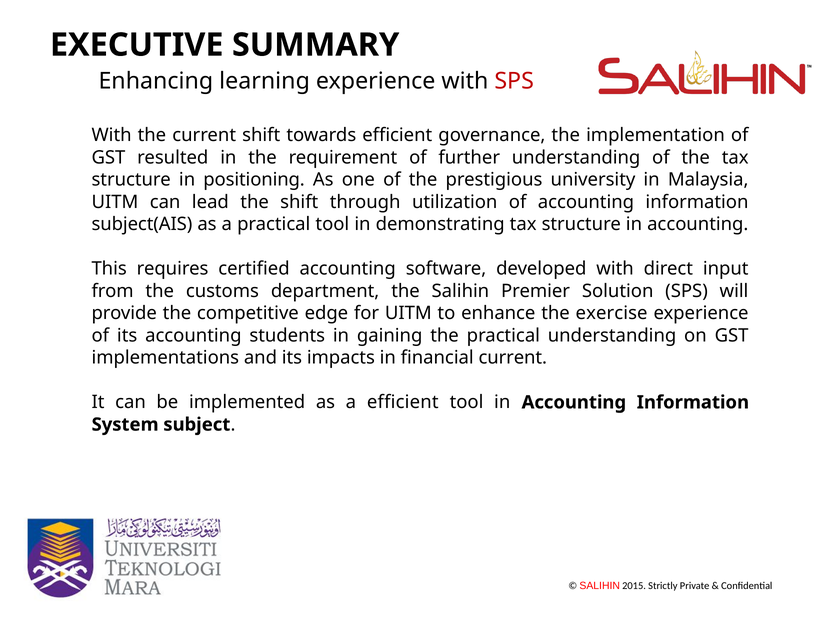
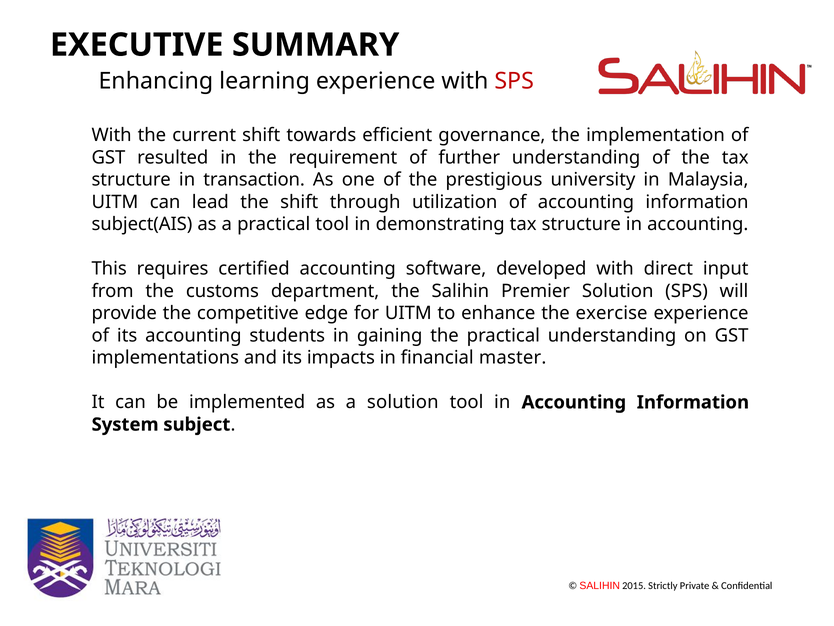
positioning: positioning -> transaction
financial current: current -> master
a efficient: efficient -> solution
